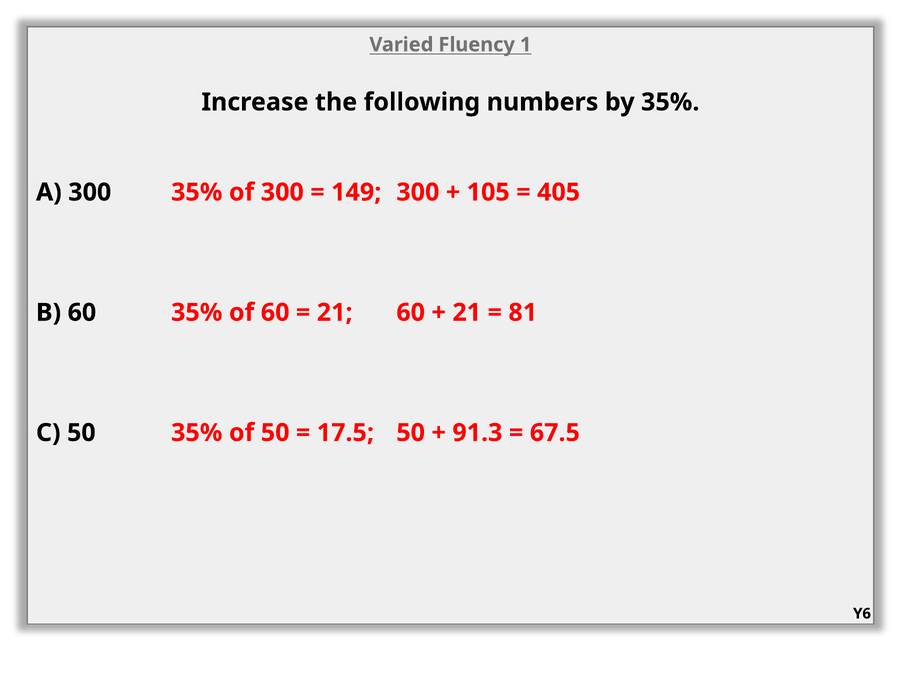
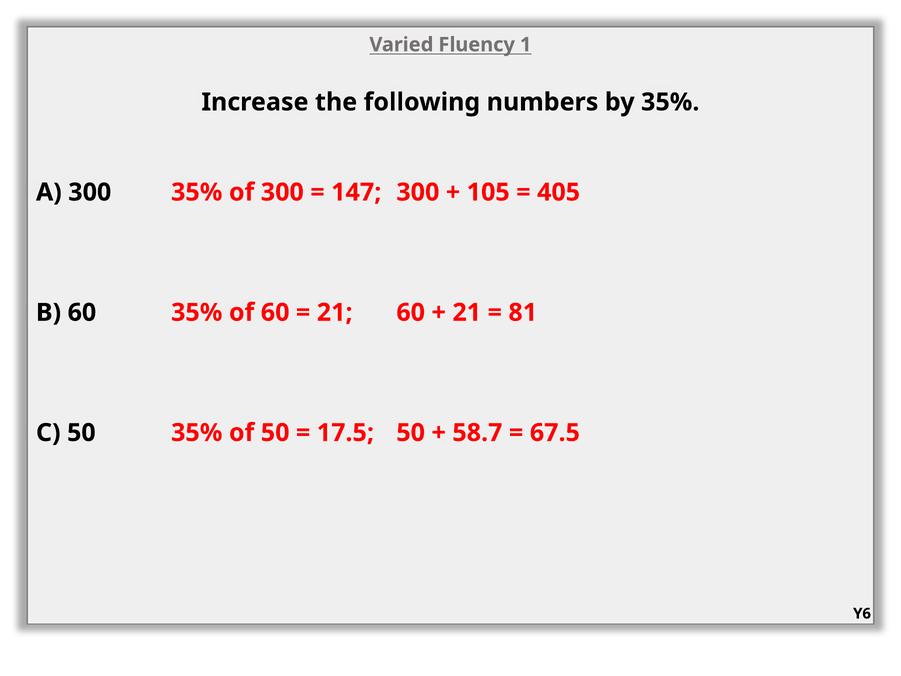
149: 149 -> 147
91.3: 91.3 -> 58.7
